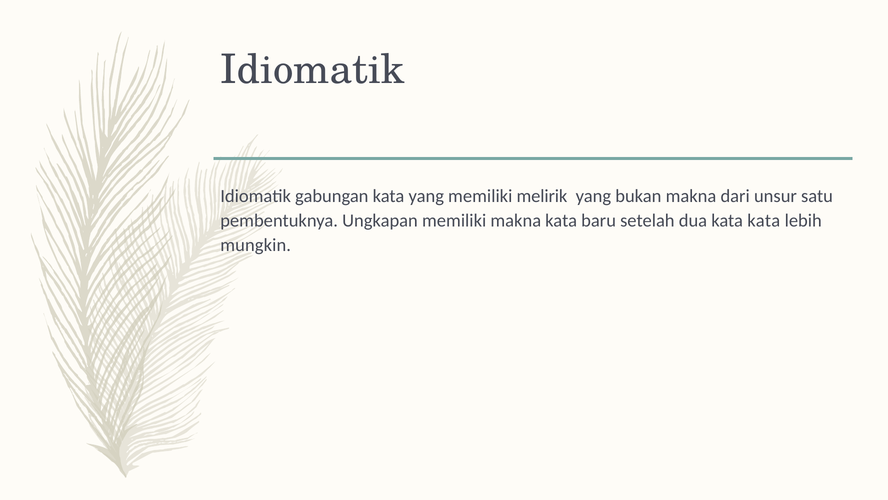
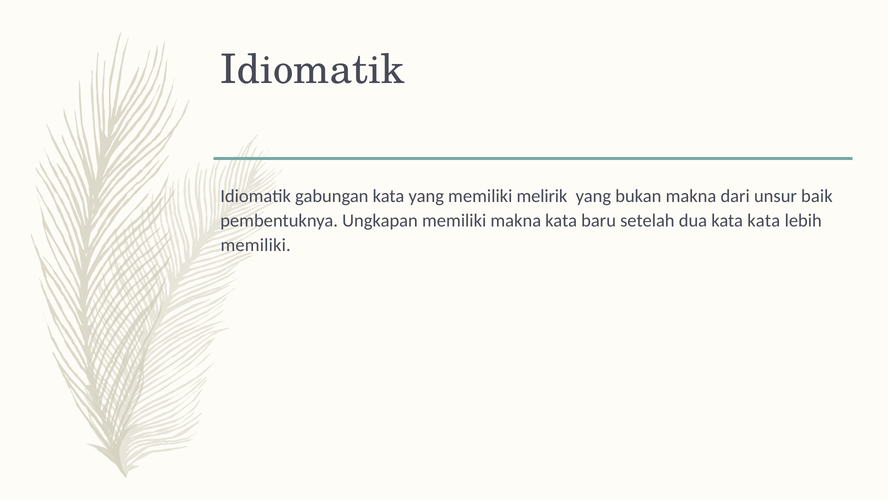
satu: satu -> baik
mungkin at (256, 245): mungkin -> memiliki
